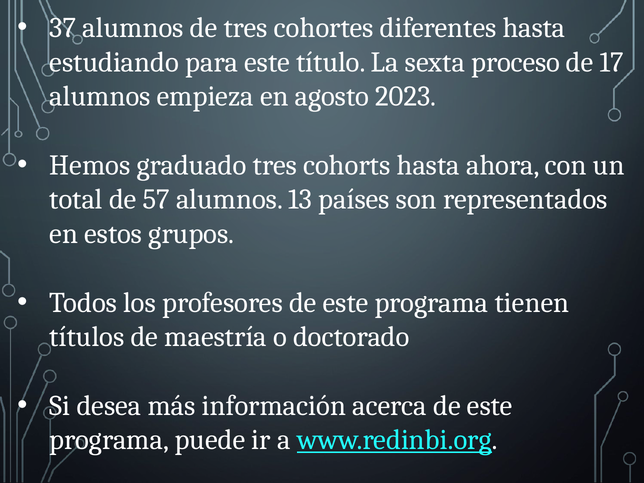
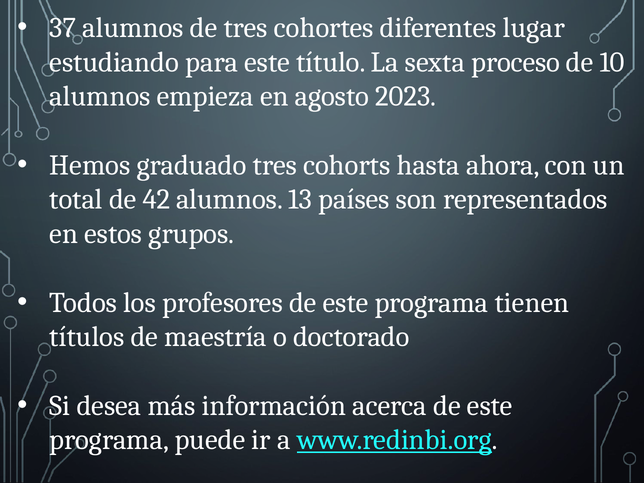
diferentes hasta: hasta -> lugar
17: 17 -> 10
57: 57 -> 42
